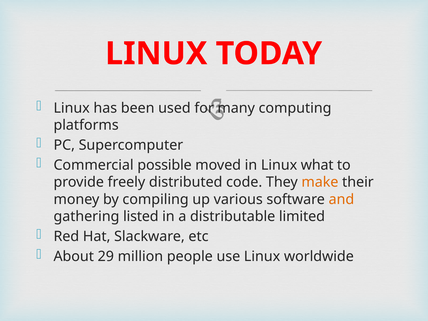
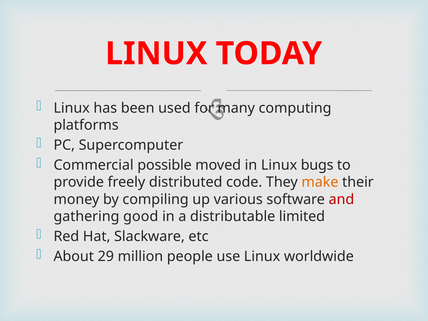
what: what -> bugs
and colour: orange -> red
listed: listed -> good
